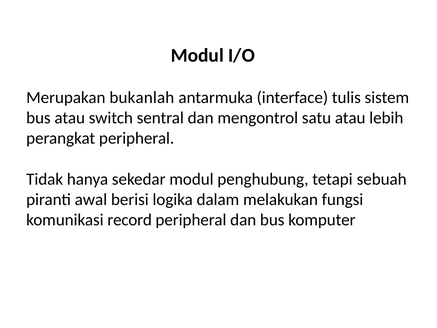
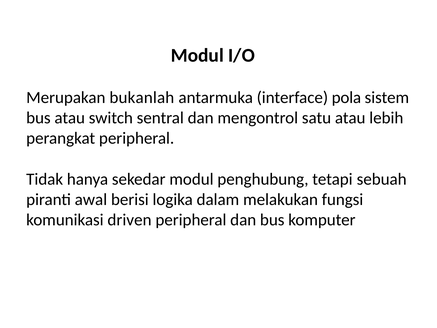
tulis: tulis -> pola
record: record -> driven
